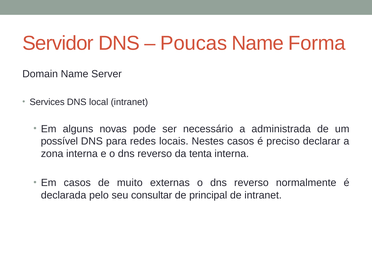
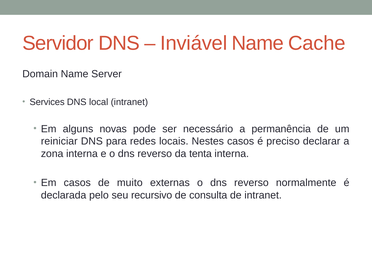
Poucas: Poucas -> Inviável
Forma: Forma -> Cache
administrada: administrada -> permanência
possível: possível -> reiniciar
consultar: consultar -> recursivo
principal: principal -> consulta
